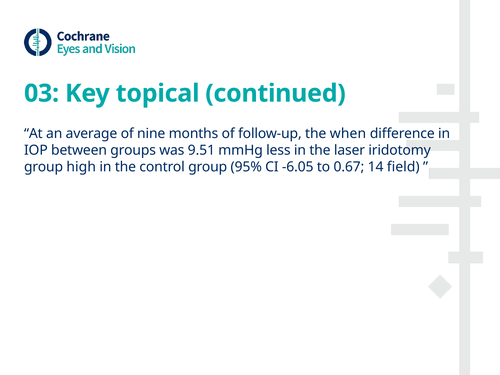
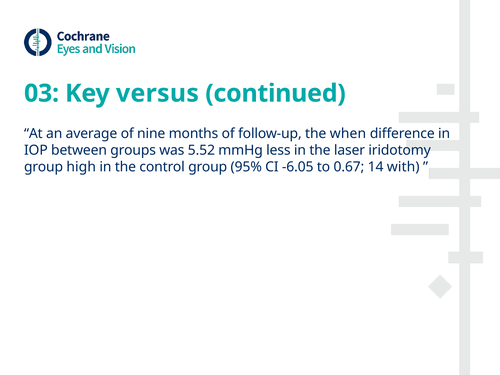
topical: topical -> versus
9.51: 9.51 -> 5.52
field: field -> with
